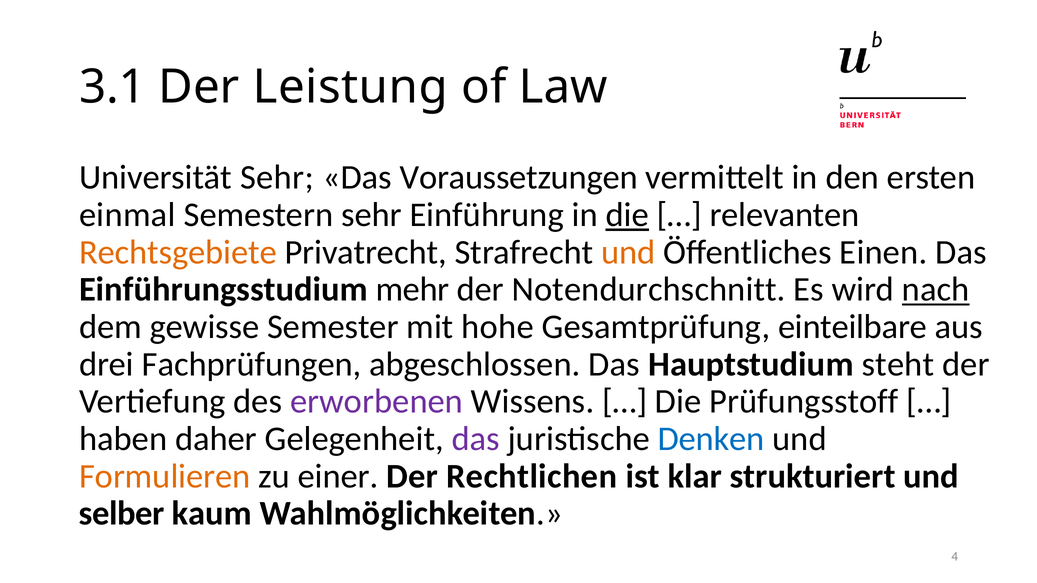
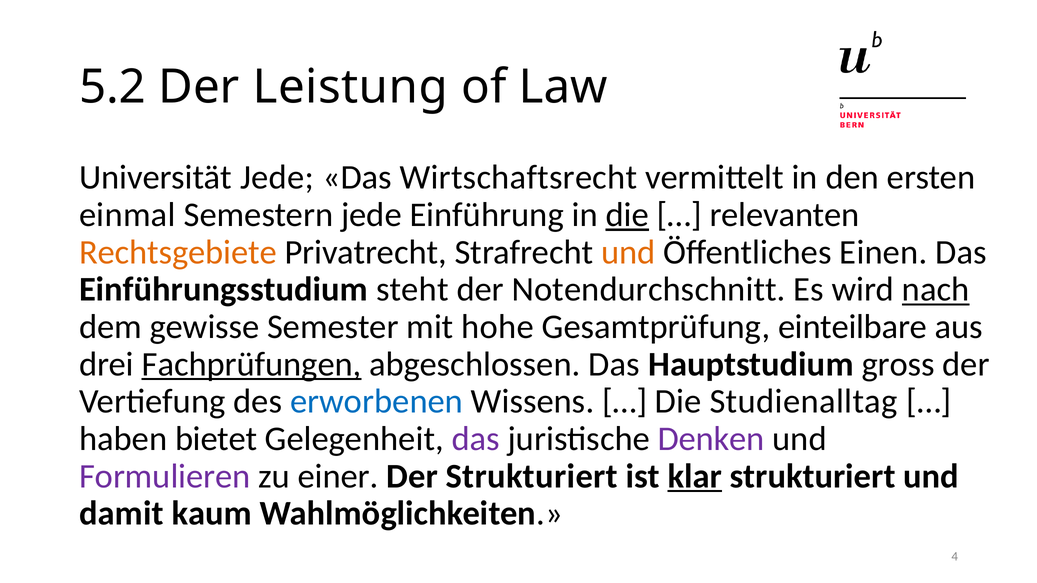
3.1: 3.1 -> 5.2
Universität Sehr: Sehr -> Jede
Voraussetzungen: Voraussetzungen -> Wirtschaftsrecht
Semestern sehr: sehr -> jede
mehr: mehr -> steht
Fachprüfungen underline: none -> present
steht: steht -> gross
erworbenen colour: purple -> blue
Prüfungsstoff: Prüfungsstoff -> Studienalltag
daher: daher -> bietet
Denken colour: blue -> purple
Formulieren colour: orange -> purple
Der Rechtlichen: Rechtlichen -> Strukturiert
klar underline: none -> present
selber: selber -> damit
